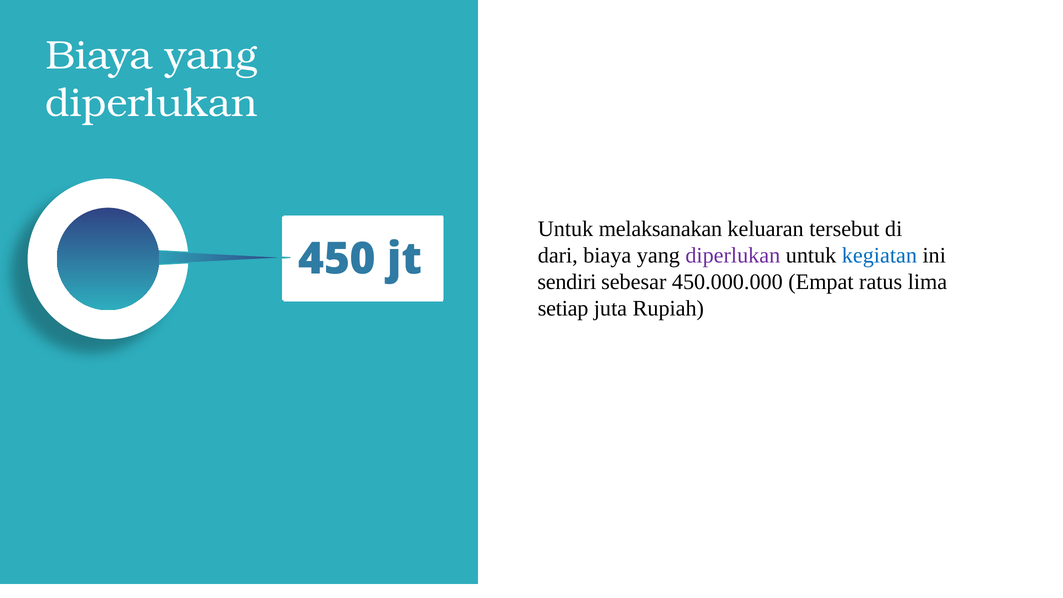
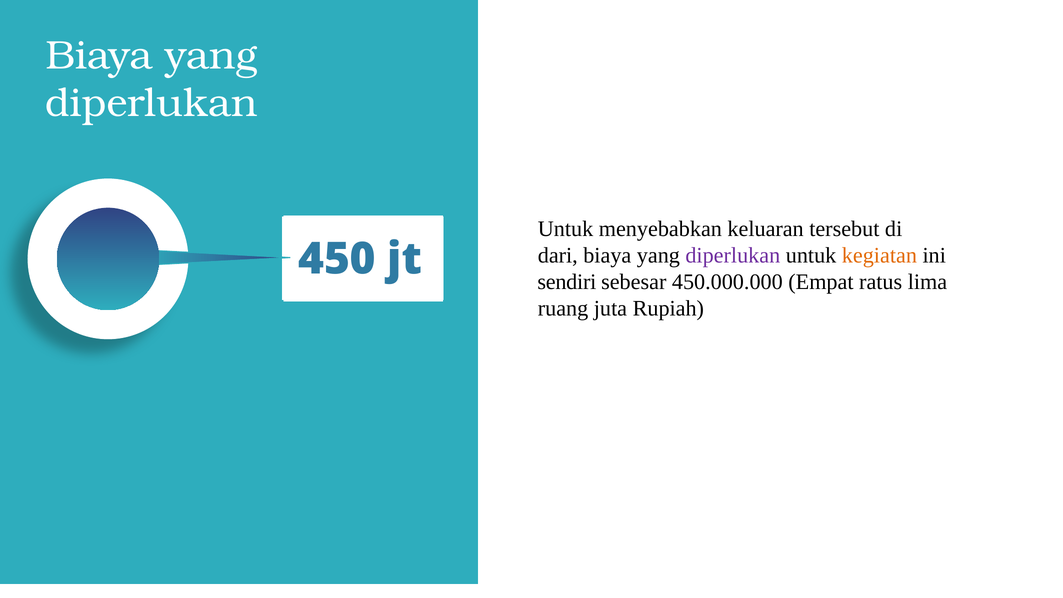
melaksanakan: melaksanakan -> menyebabkan
kegiatan colour: blue -> orange
setiap: setiap -> ruang
